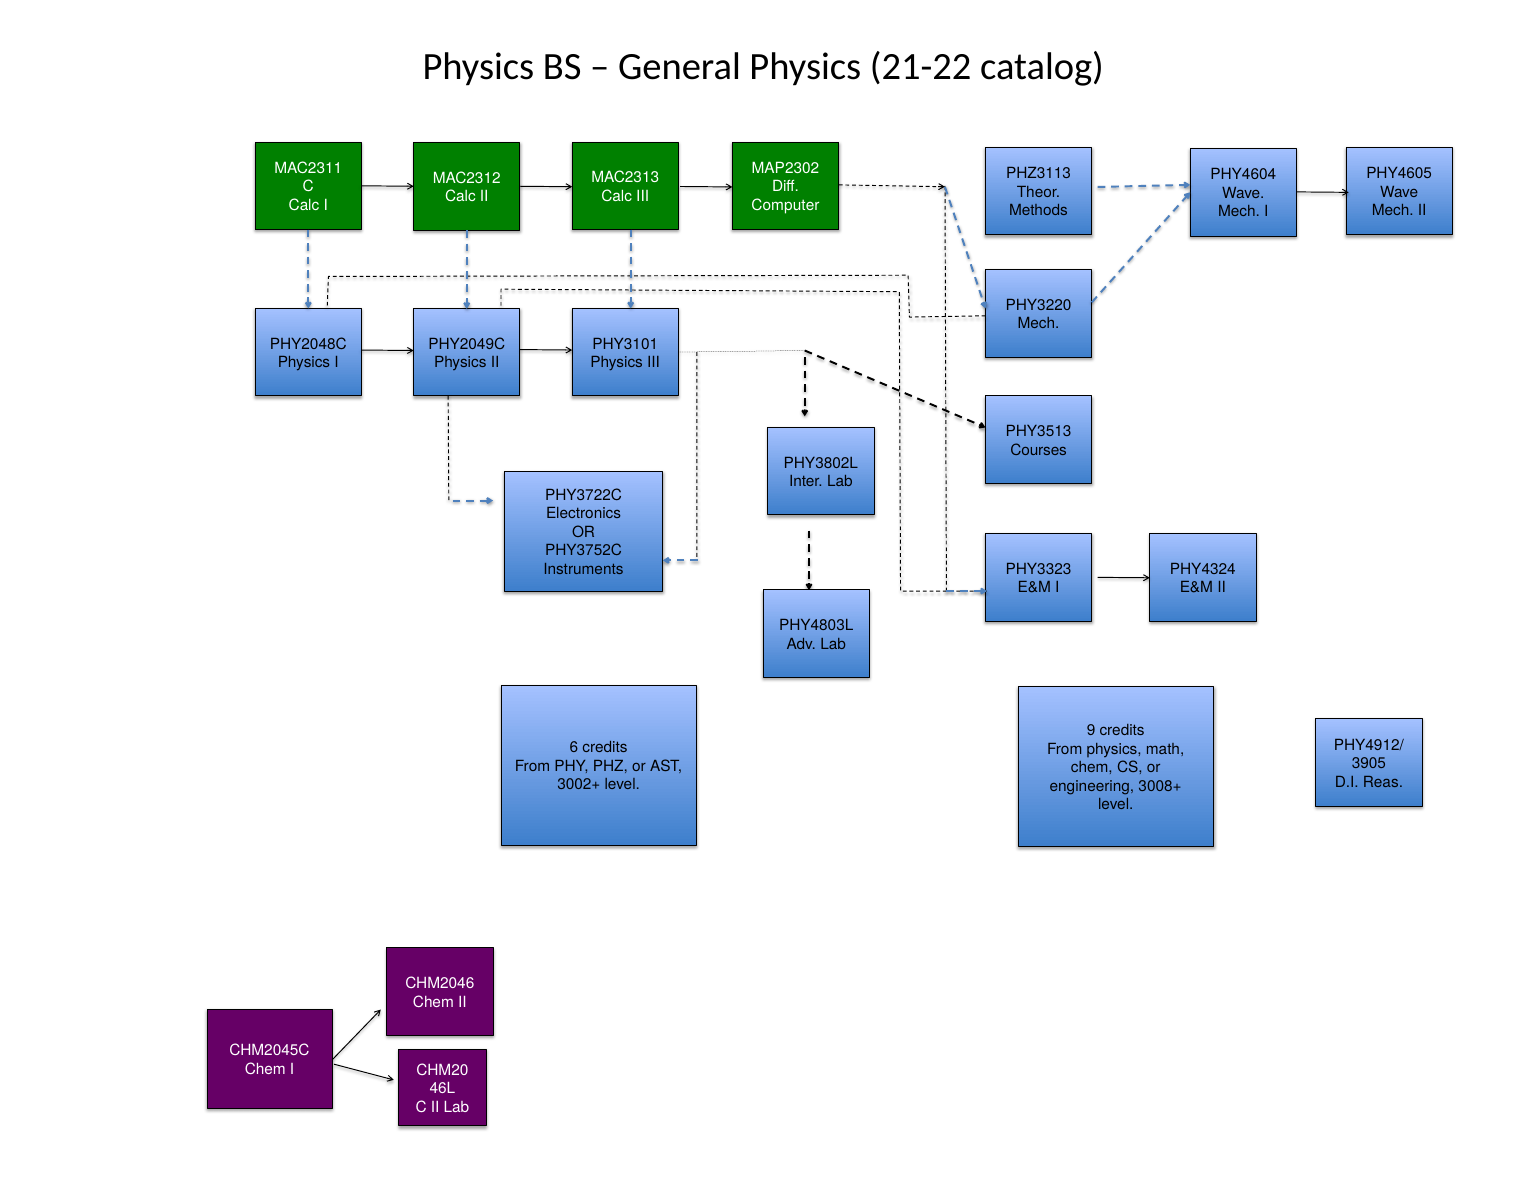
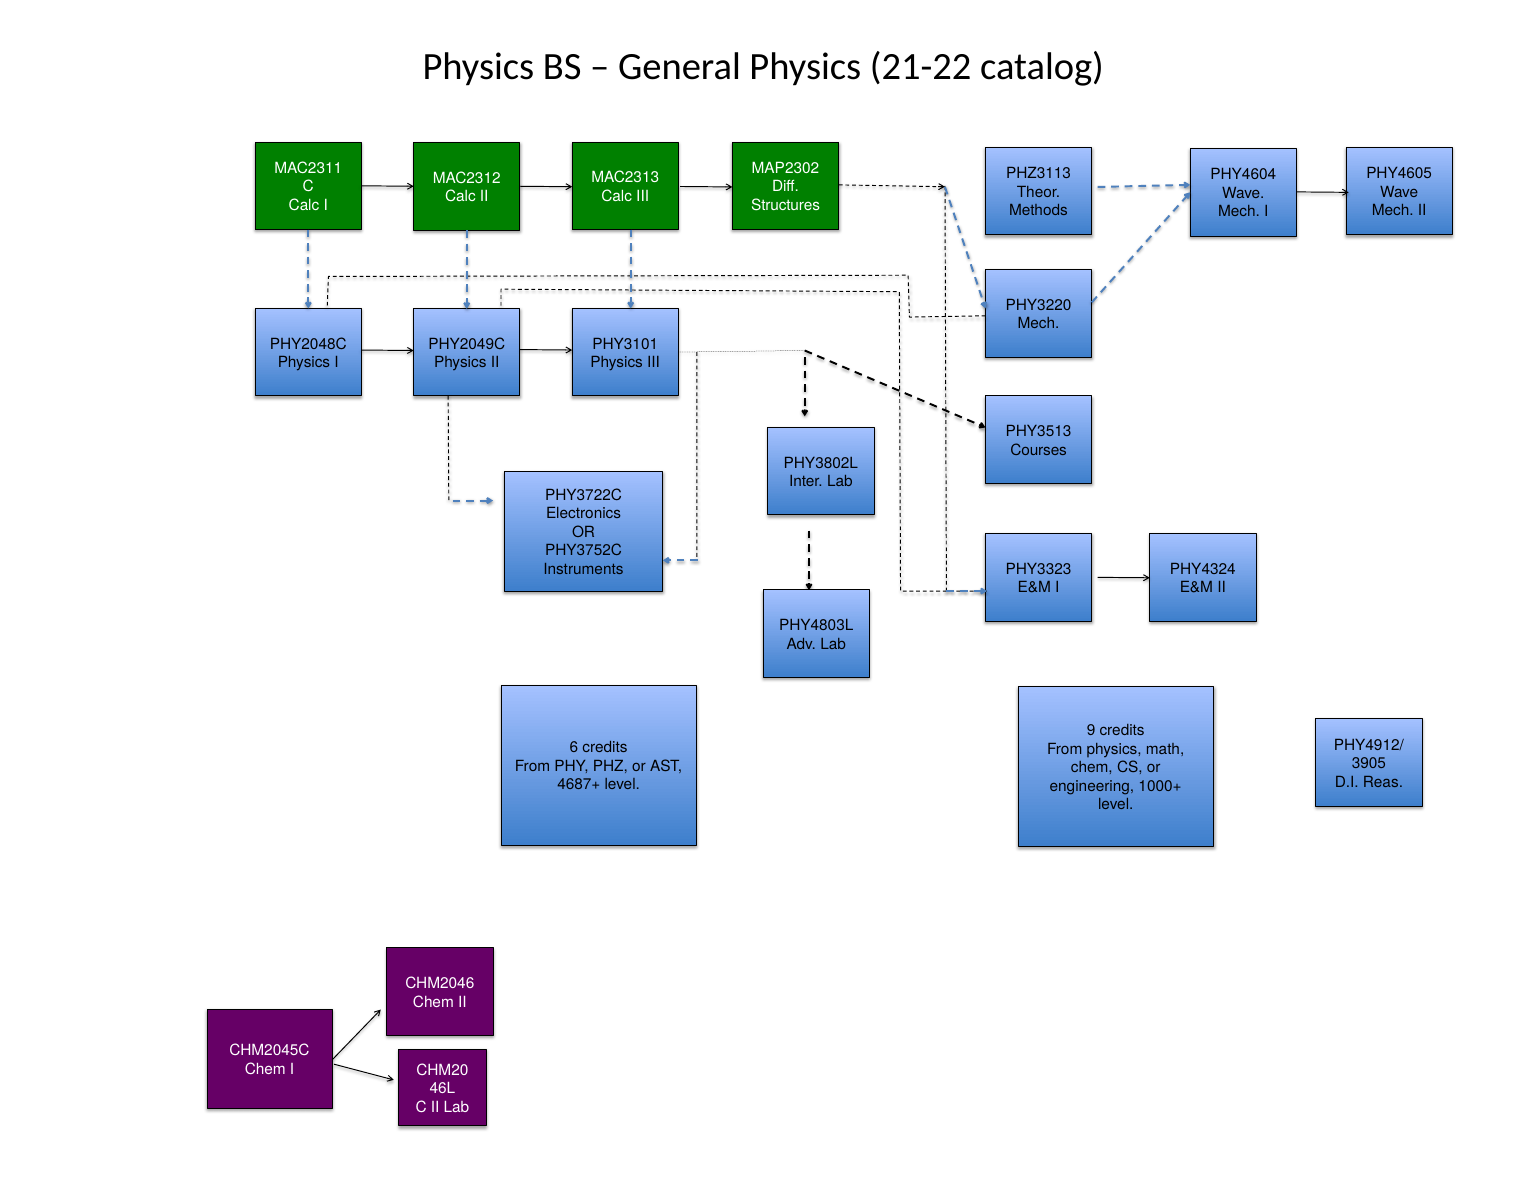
Computer: Computer -> Structures
3002+: 3002+ -> 4687+
3008+: 3008+ -> 1000+
